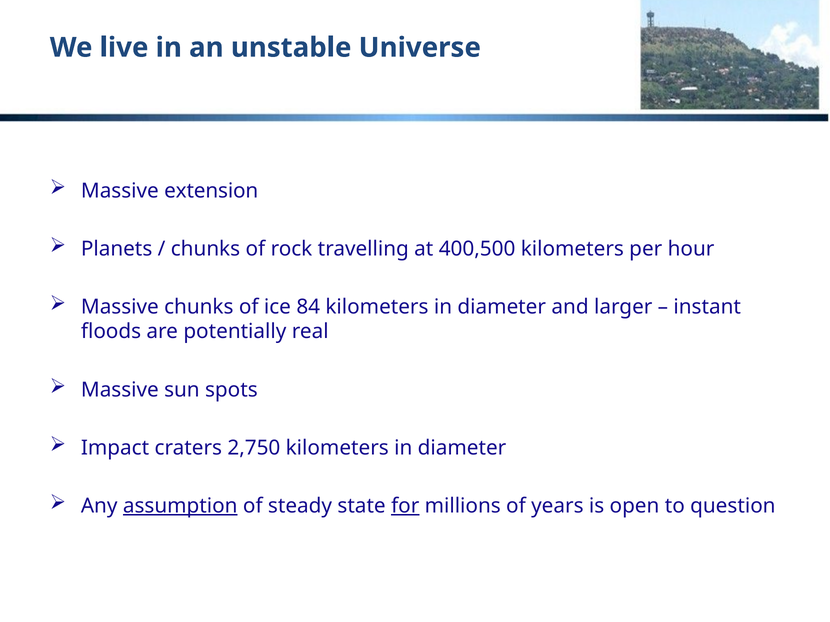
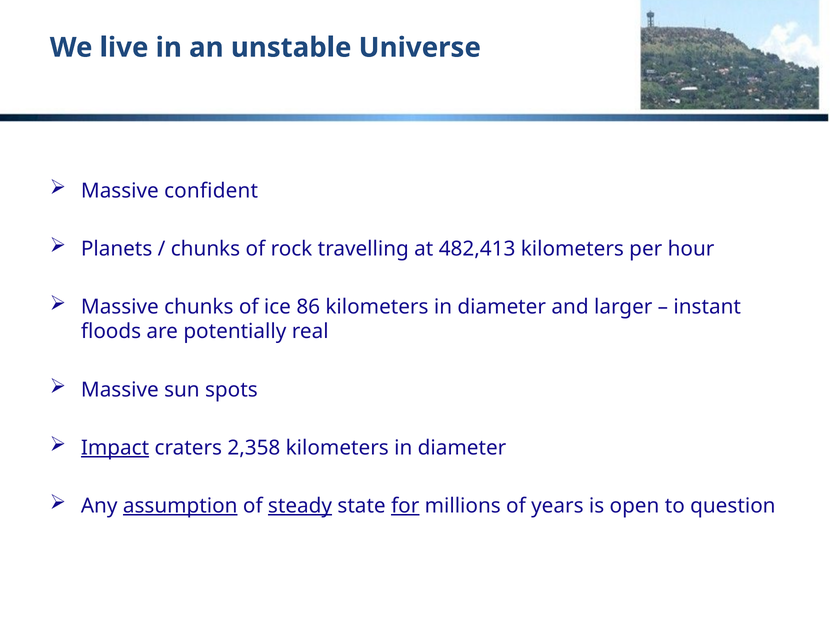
extension: extension -> confident
400,500: 400,500 -> 482,413
84: 84 -> 86
Impact underline: none -> present
2,750: 2,750 -> 2,358
steady underline: none -> present
